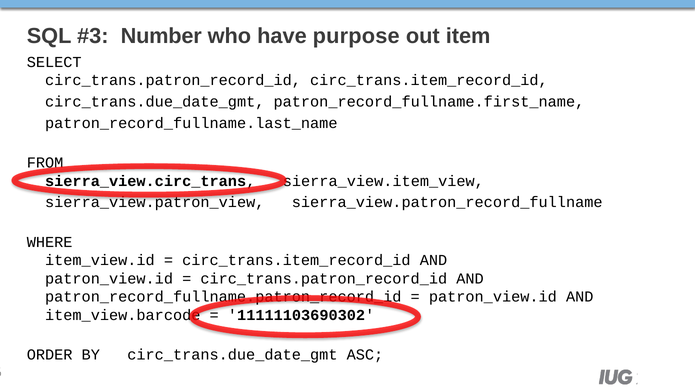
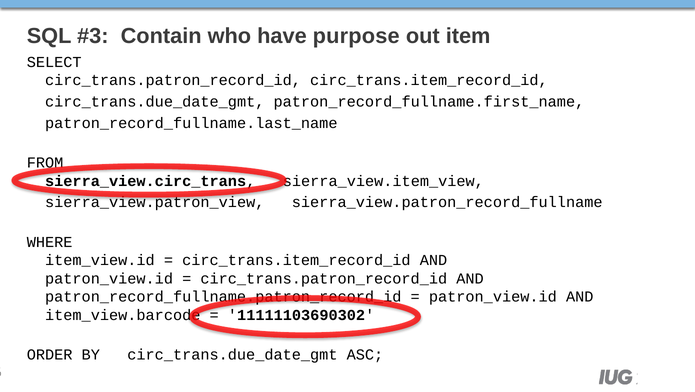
Number: Number -> Contain
